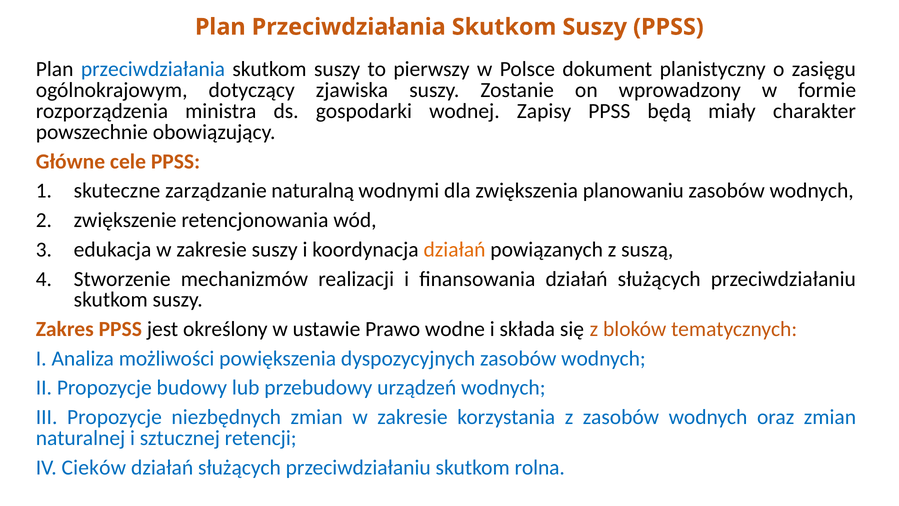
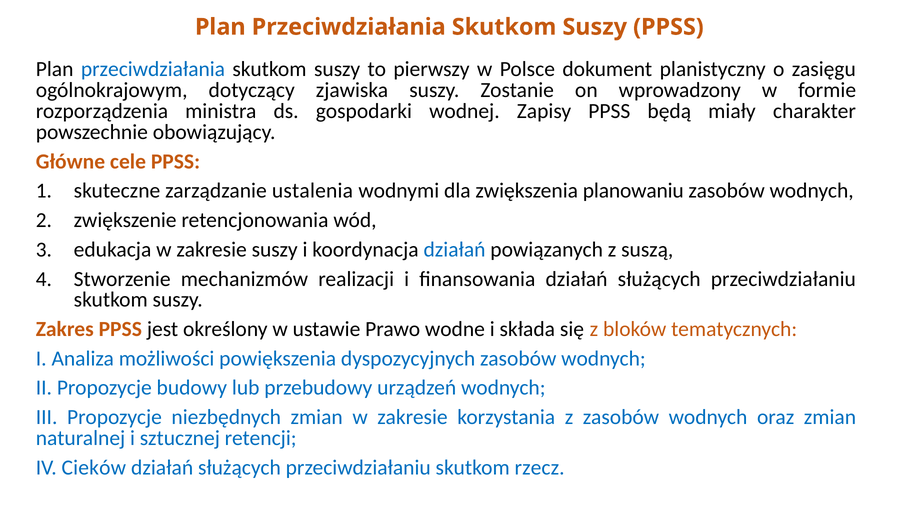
naturalną: naturalną -> ustalenia
działań at (455, 249) colour: orange -> blue
rolna: rolna -> rzecz
